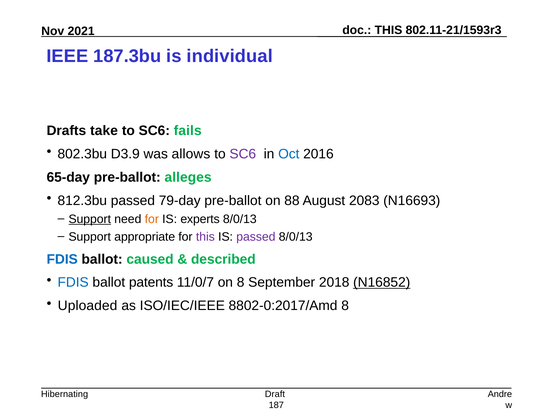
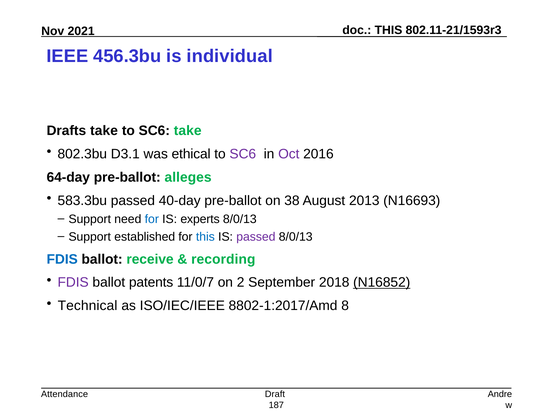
187.3bu: 187.3bu -> 456.3bu
SC6 fails: fails -> take
D3.9: D3.9 -> D3.1
allows: allows -> ethical
Oct colour: blue -> purple
65-day: 65-day -> 64-day
812.3bu: 812.3bu -> 583.3bu
79-day: 79-day -> 40-day
88: 88 -> 38
2083: 2083 -> 2013
Support at (90, 219) underline: present -> none
for at (152, 219) colour: orange -> blue
appropriate: appropriate -> established
this at (205, 237) colour: purple -> blue
caused: caused -> receive
described: described -> recording
FDIS at (73, 282) colour: blue -> purple
on 8: 8 -> 2
Uploaded: Uploaded -> Technical
8802-0:2017/Amd: 8802-0:2017/Amd -> 8802-1:2017/Amd
Hibernating: Hibernating -> Attendance
